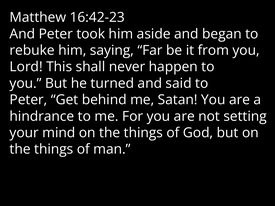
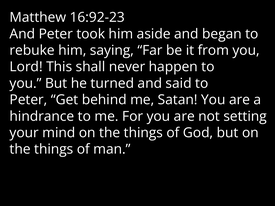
16:42-23: 16:42-23 -> 16:92-23
